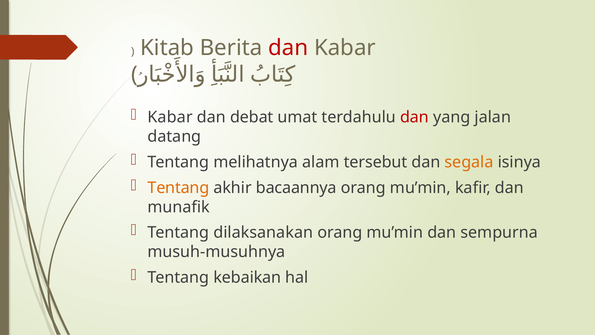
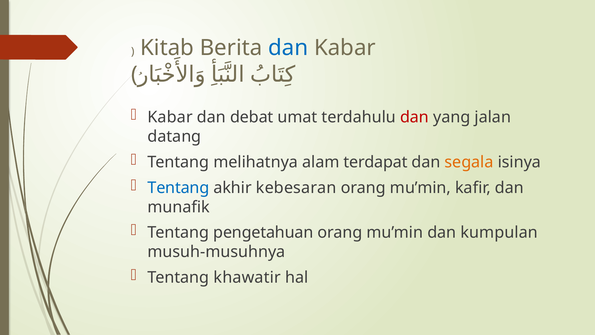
dan at (288, 48) colour: red -> blue
tersebut: tersebut -> terdapat
Tentang at (178, 188) colour: orange -> blue
bacaannya: bacaannya -> kebesaran
dilaksanakan: dilaksanakan -> pengetahuan
sempurna: sempurna -> kumpulan
kebaikan: kebaikan -> khawatir
